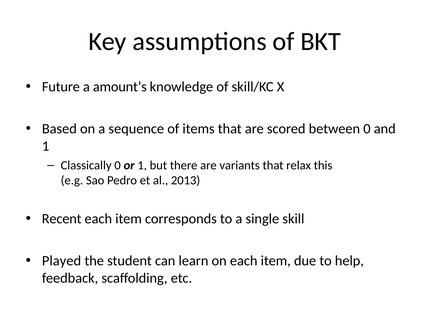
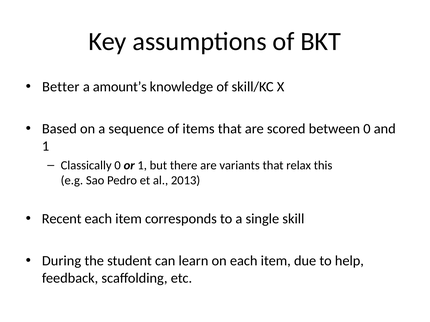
Future: Future -> Better
Played: Played -> During
